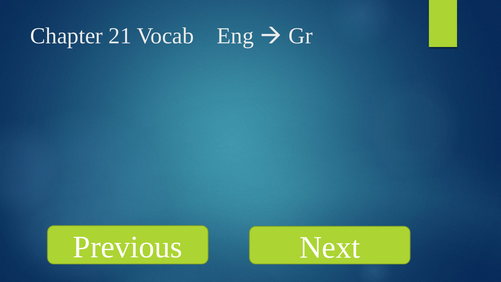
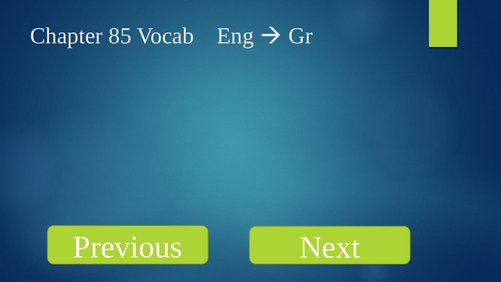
21: 21 -> 85
